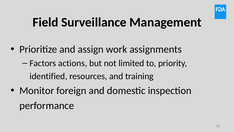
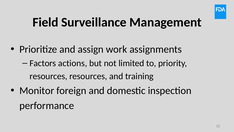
identified at (48, 76): identified -> resources
